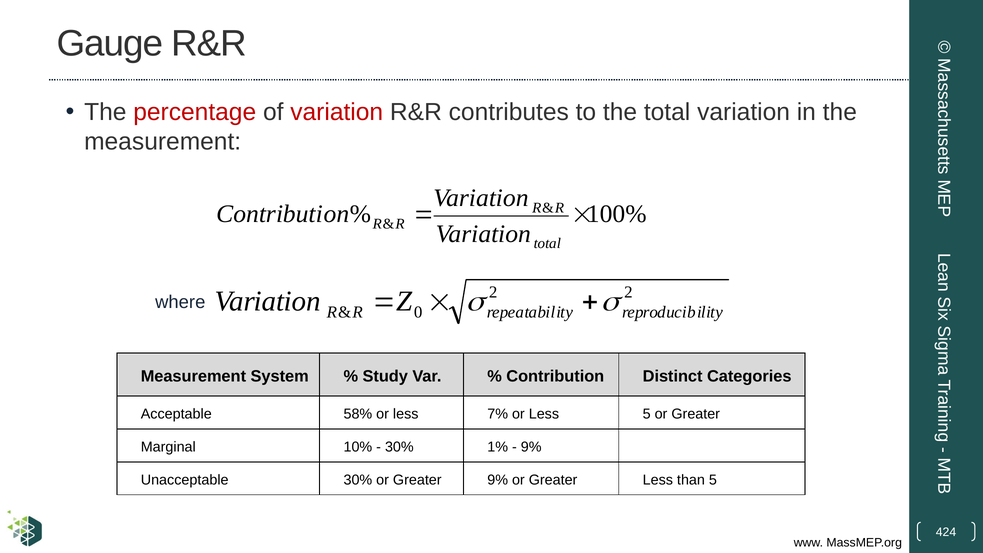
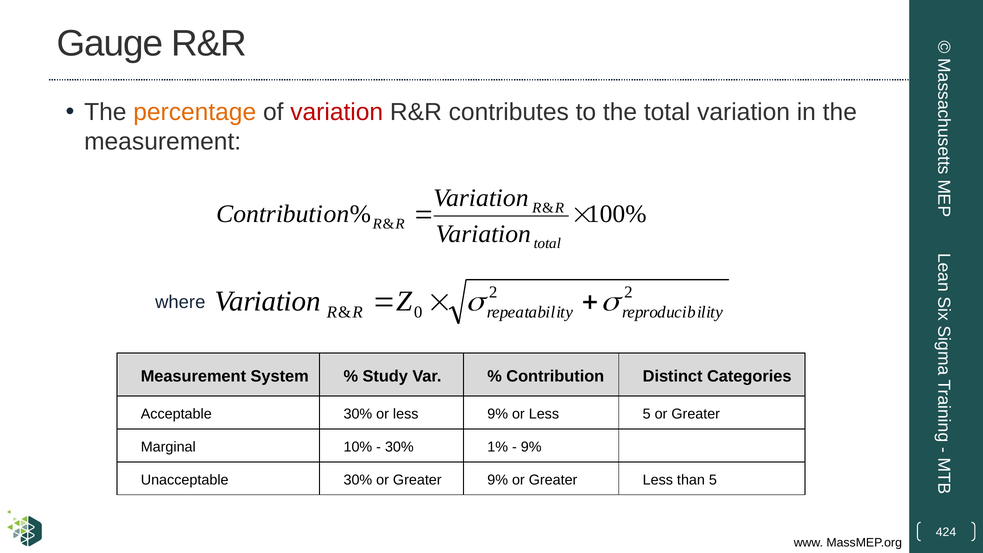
percentage colour: red -> orange
Acceptable 58%: 58% -> 30%
less 7%: 7% -> 9%
